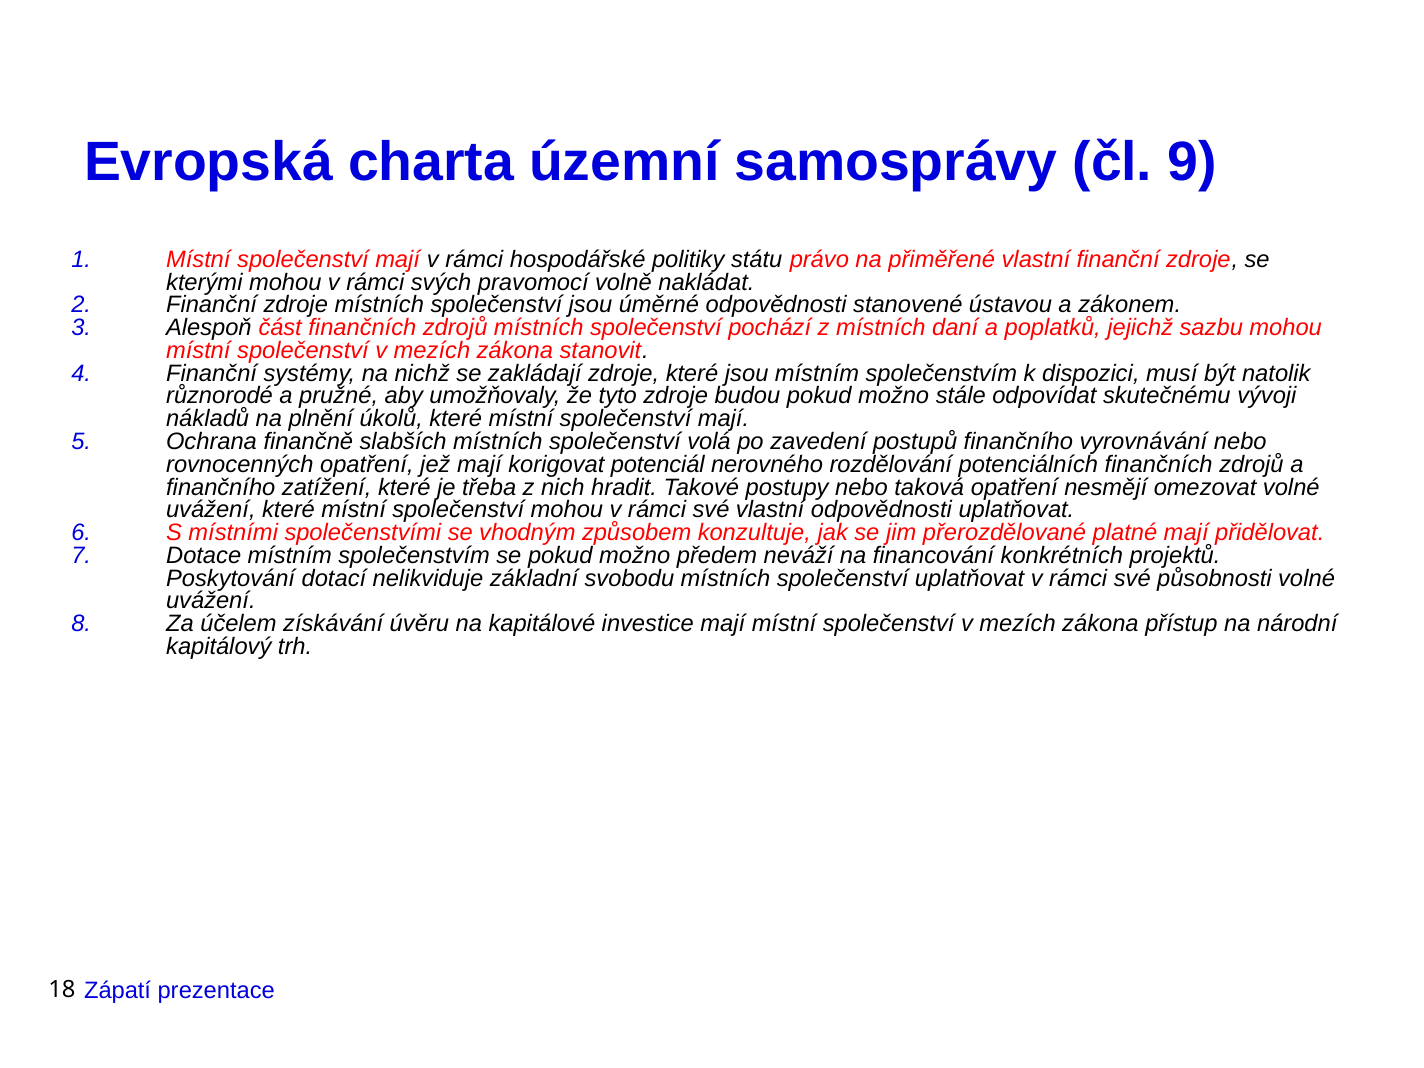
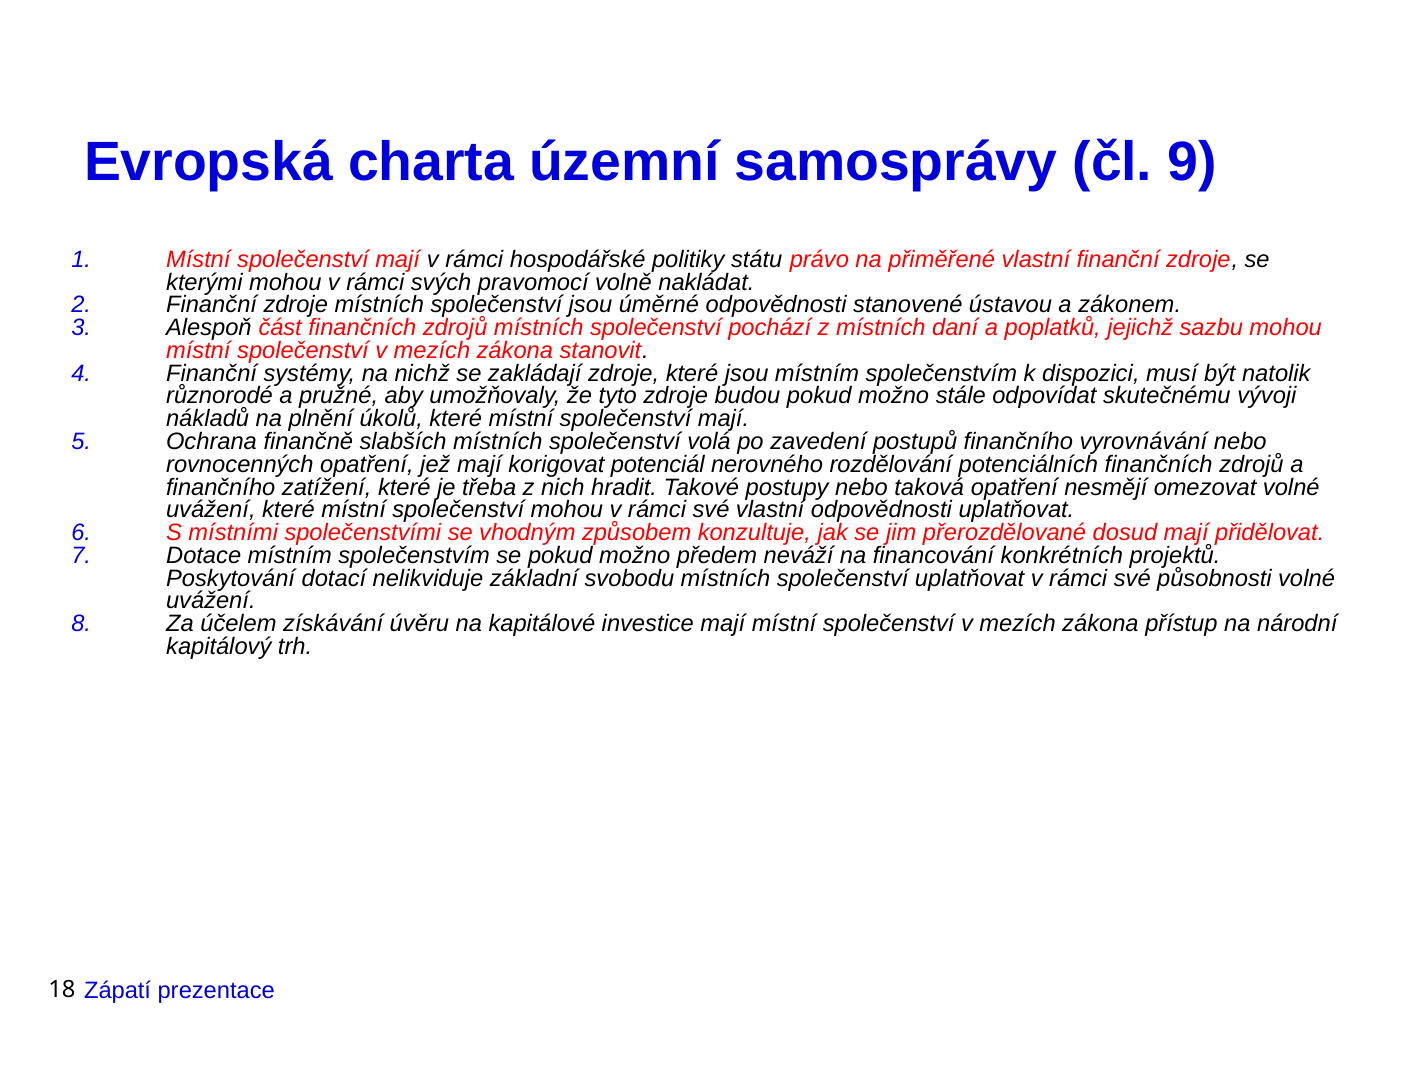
platné: platné -> dosud
